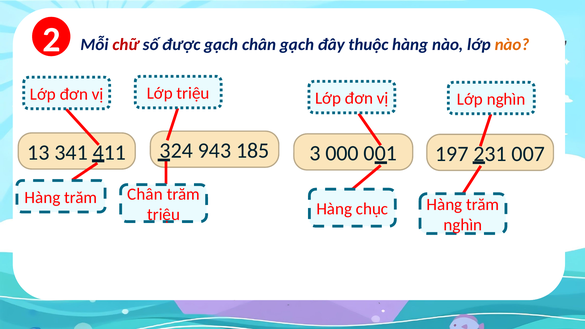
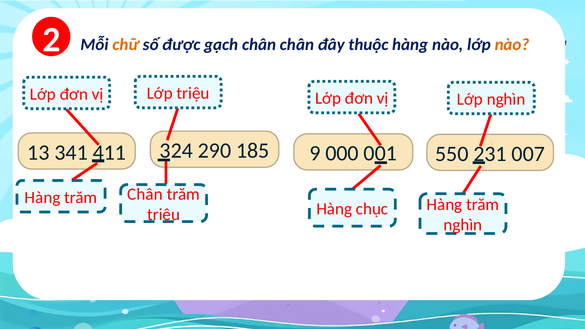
chữ colour: red -> orange
chân gạch: gạch -> chân
943: 943 -> 290
3: 3 -> 9
197: 197 -> 550
